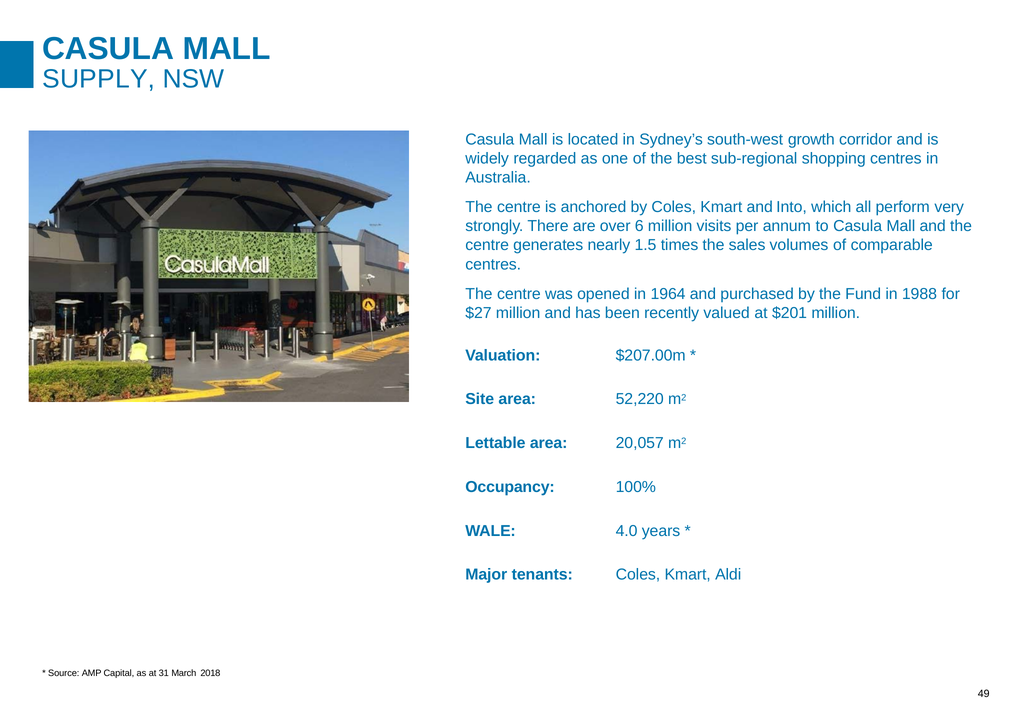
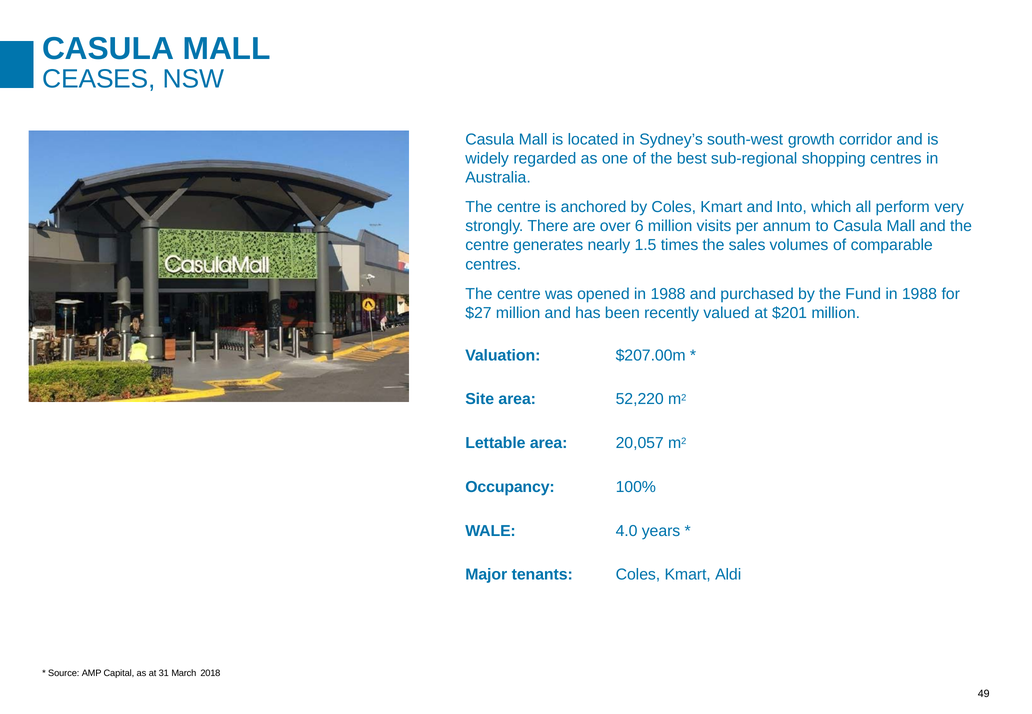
SUPPLY: SUPPLY -> CEASES
opened in 1964: 1964 -> 1988
